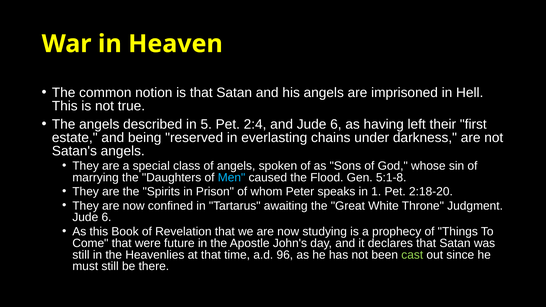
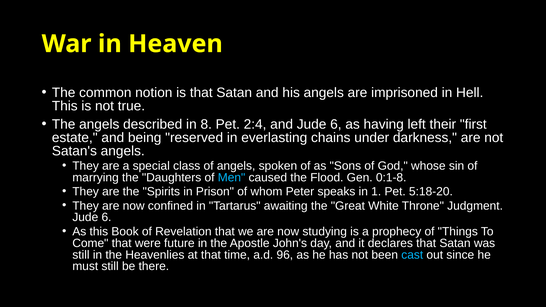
5: 5 -> 8
5:1-8: 5:1-8 -> 0:1-8
2:18-20: 2:18-20 -> 5:18-20
cast colour: light green -> light blue
